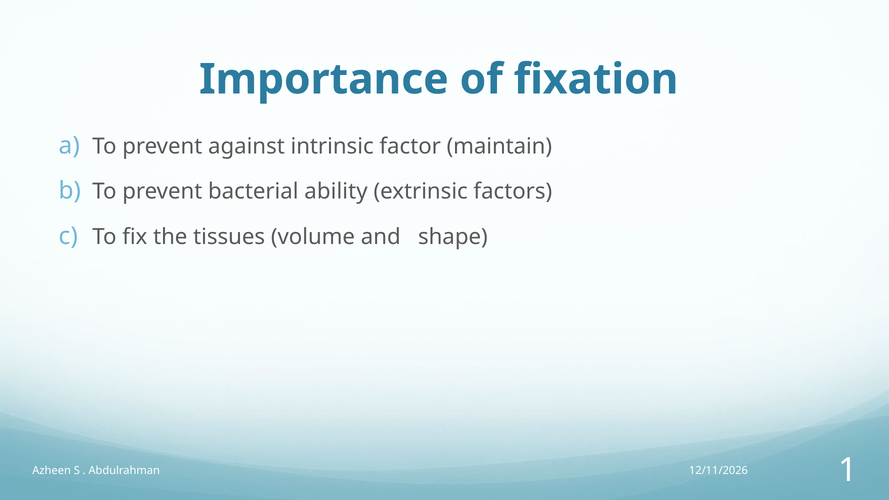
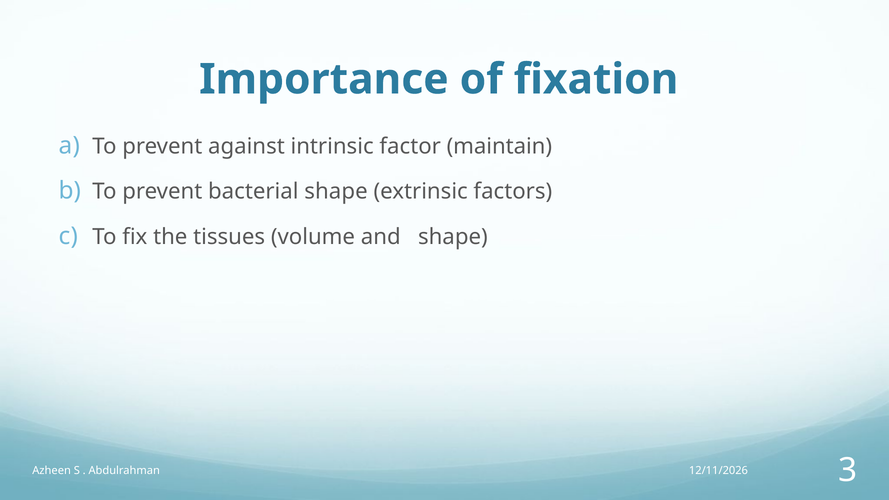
bacterial ability: ability -> shape
1: 1 -> 3
